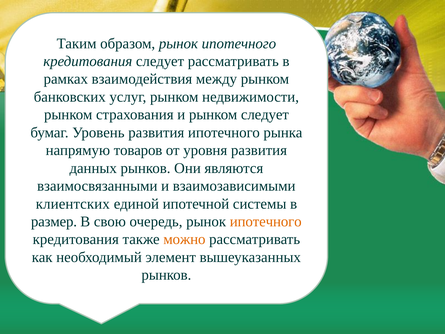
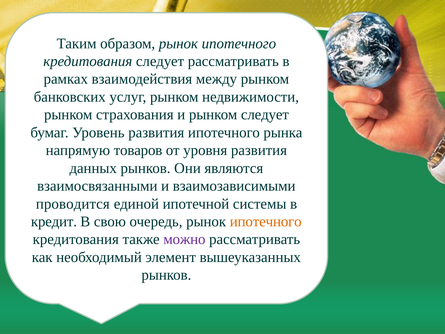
клиентских: клиентских -> проводится
размер: размер -> кредит
можно colour: orange -> purple
